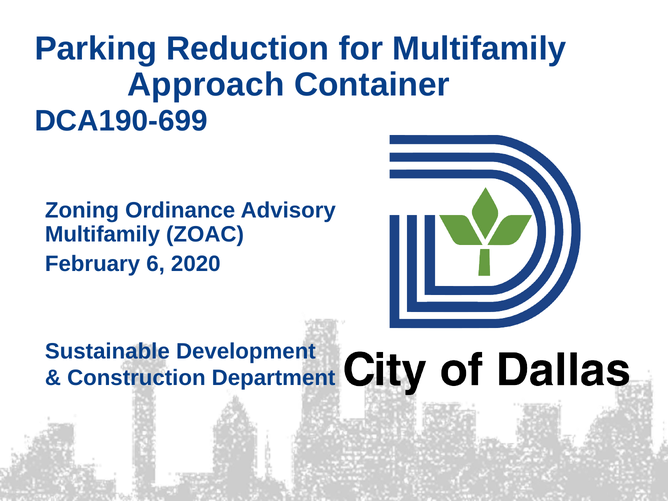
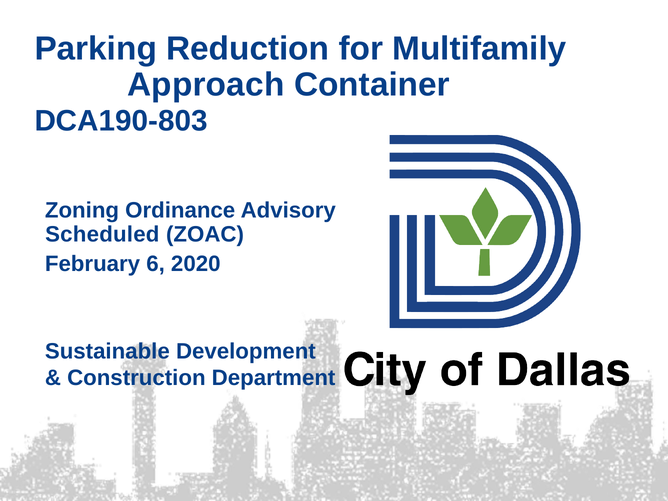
DCA190-699: DCA190-699 -> DCA190-803
Multifamily at (102, 234): Multifamily -> Scheduled
